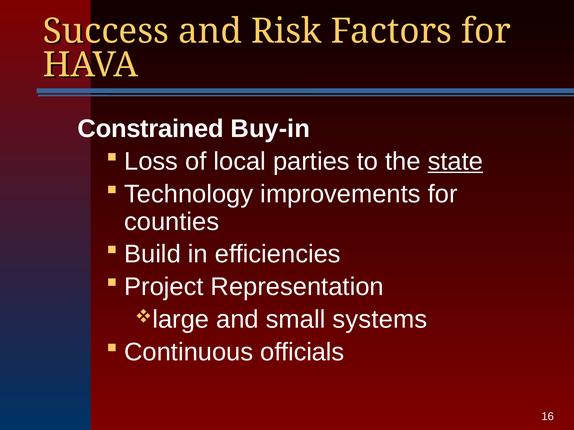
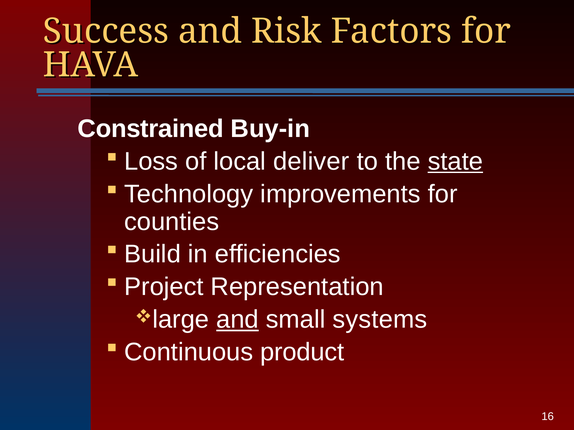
parties: parties -> deliver
and at (237, 320) underline: none -> present
officials: officials -> product
